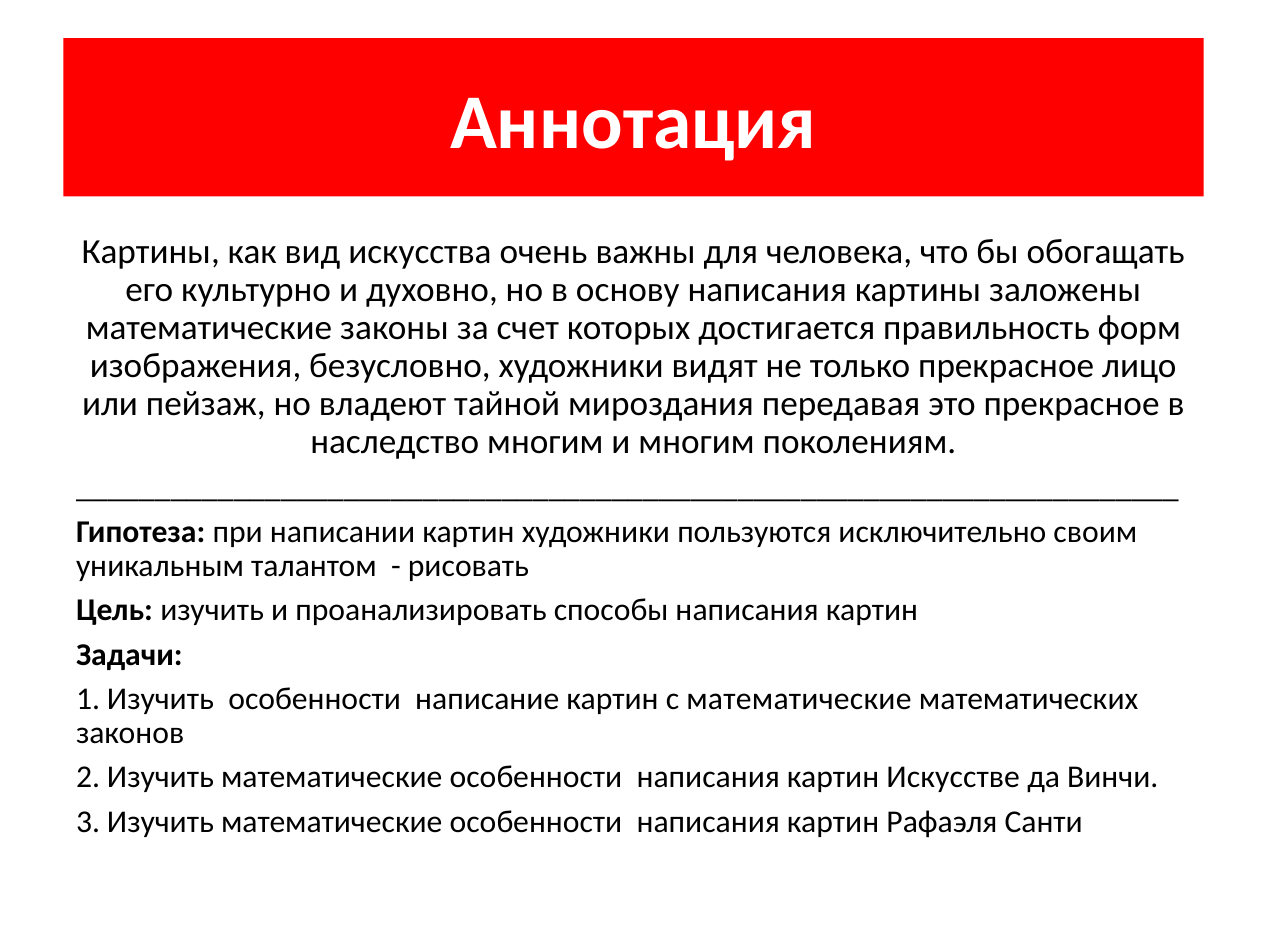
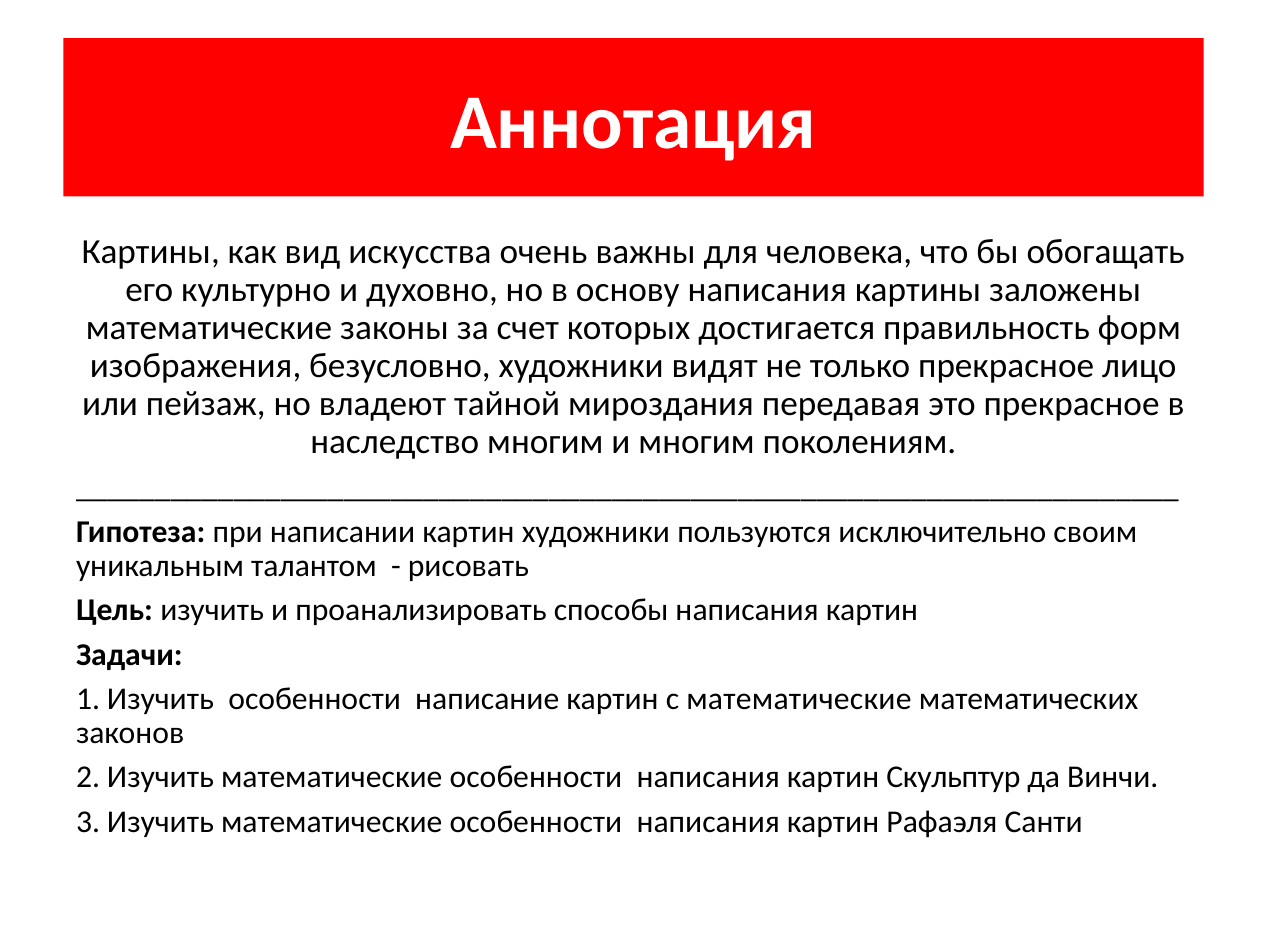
Искусстве: Искусстве -> Скульптур
